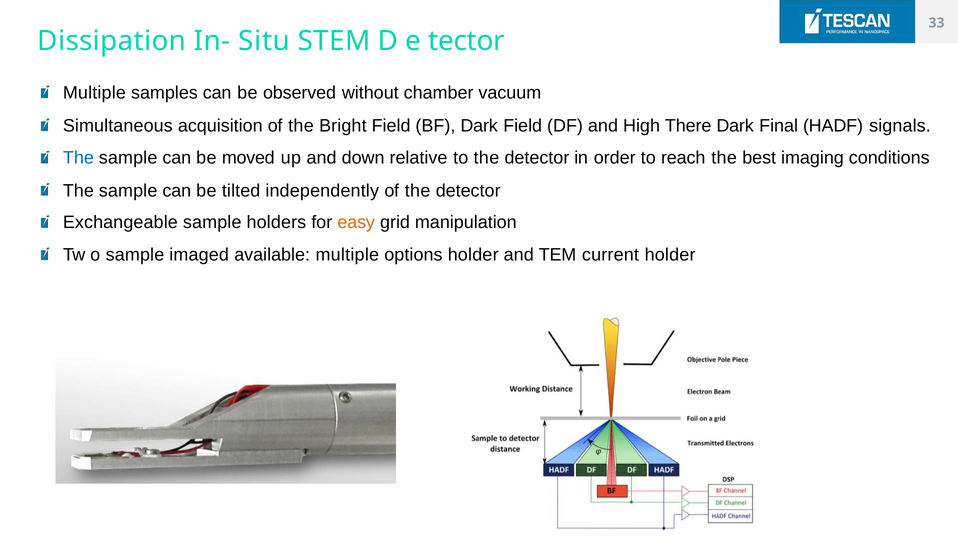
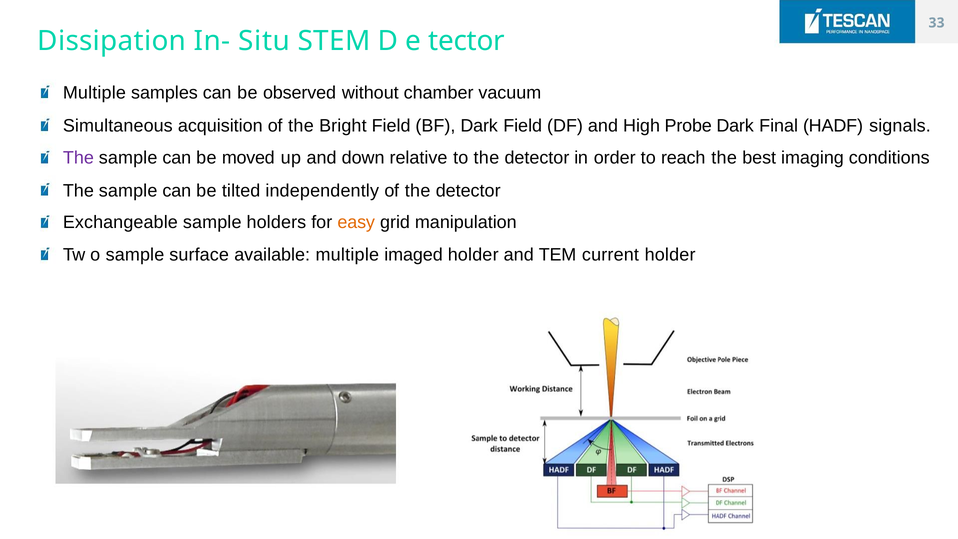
There: There -> Probe
The at (78, 158) colour: blue -> purple
imaged: imaged -> surface
options: options -> imaged
